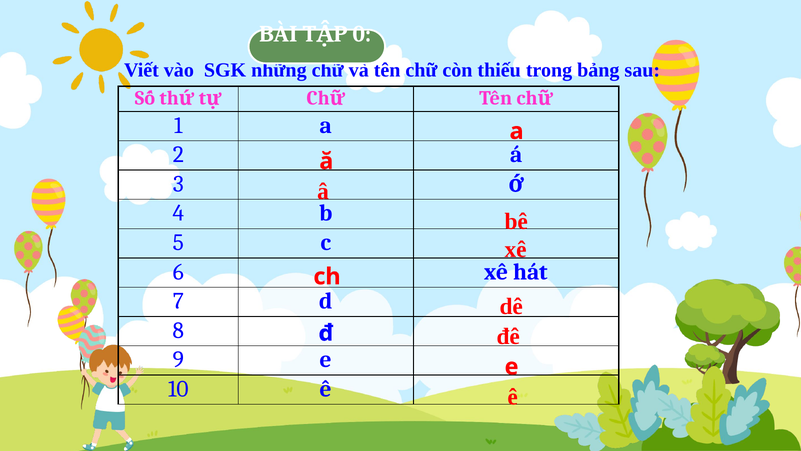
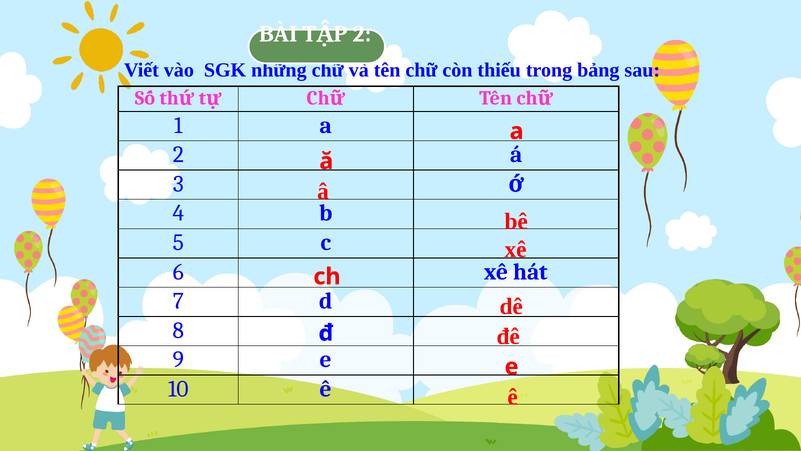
0 at (362, 34): 0 -> 2
